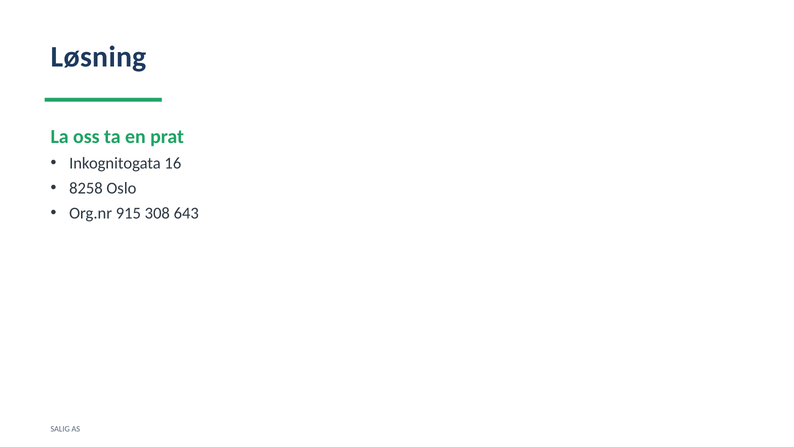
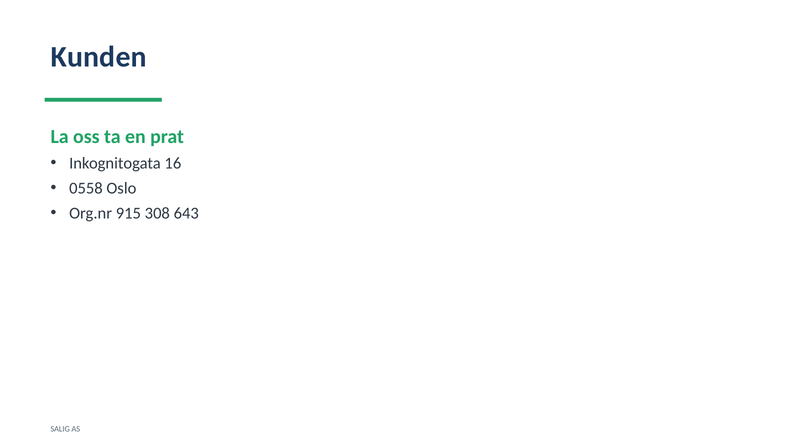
Løsning: Løsning -> Kunden
8258: 8258 -> 0558
